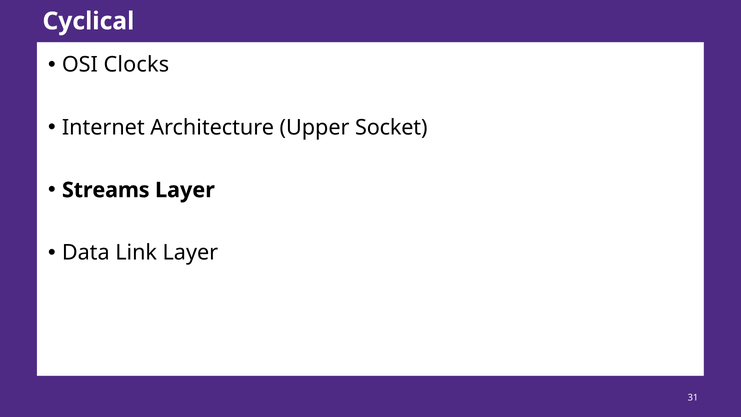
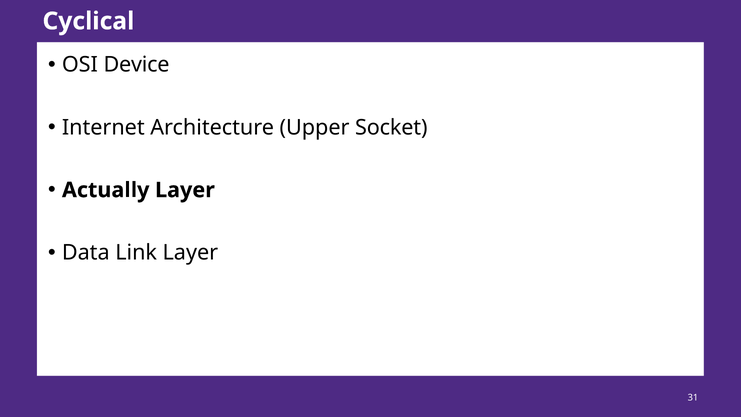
Clocks: Clocks -> Device
Streams: Streams -> Actually
